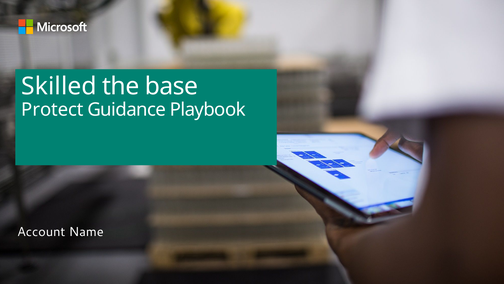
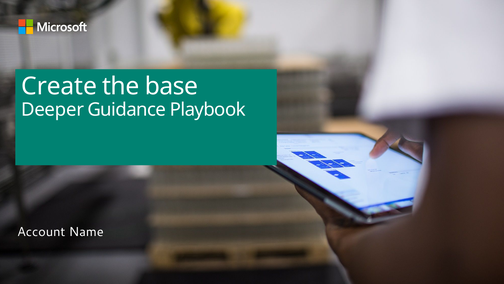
Skilled: Skilled -> Create
Protect: Protect -> Deeper
